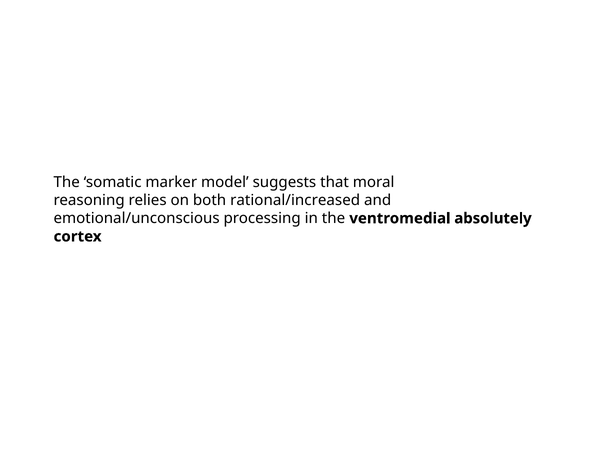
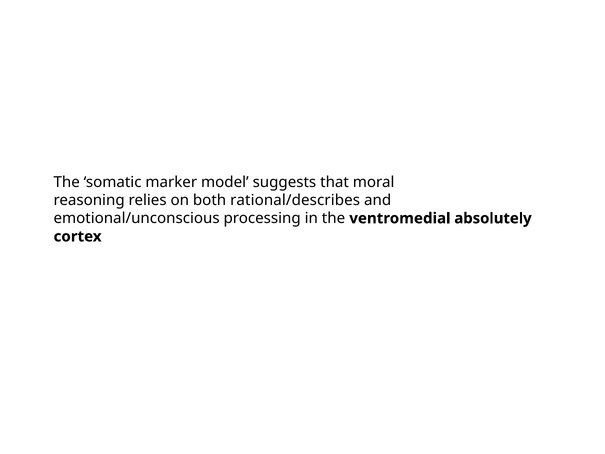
rational/increased: rational/increased -> rational/describes
